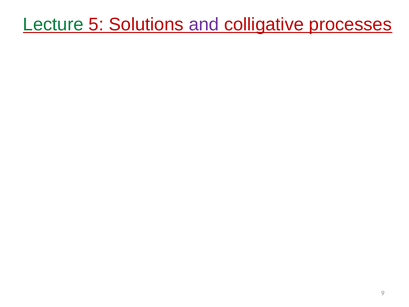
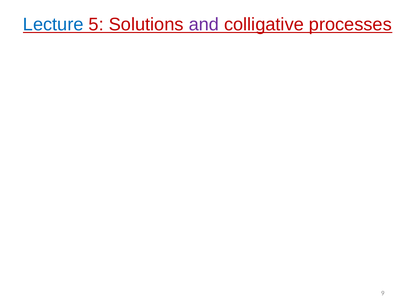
Lecture colour: green -> blue
